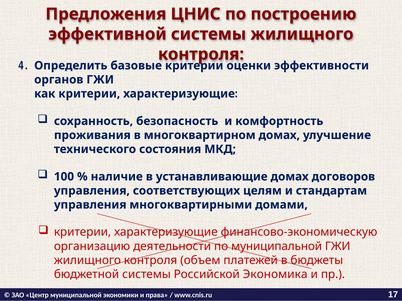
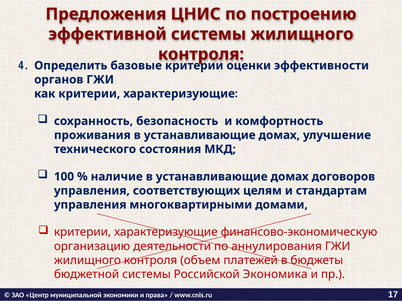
проживания в многоквартирном: многоквартирном -> устанавливающие
по муниципальной: муниципальной -> аннулирования
